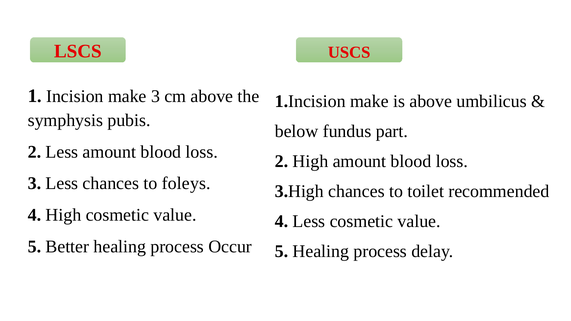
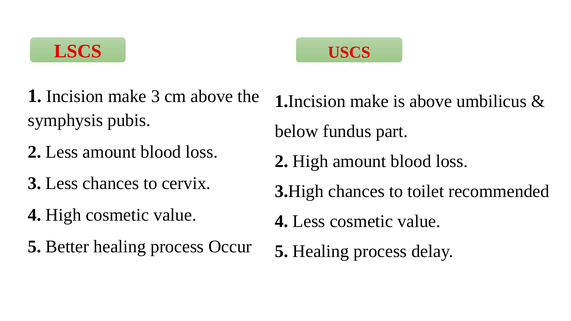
foleys: foleys -> cervix
